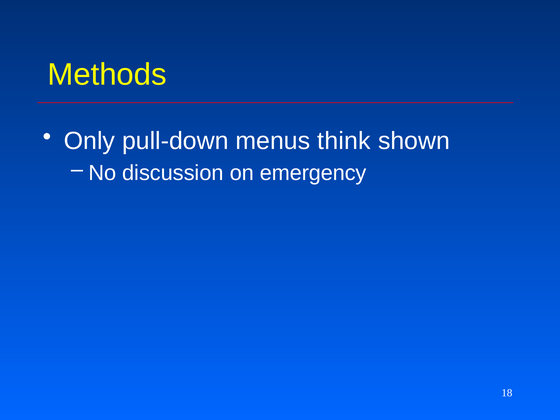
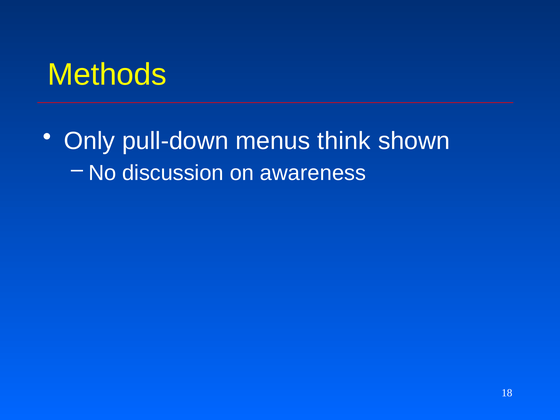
emergency: emergency -> awareness
